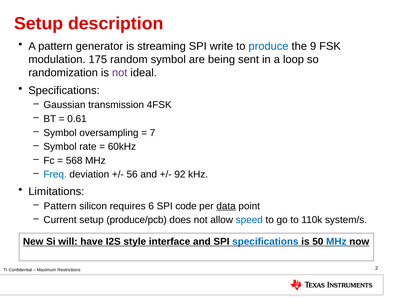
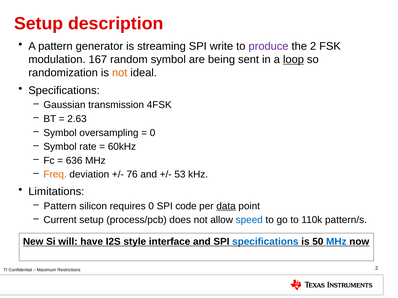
produce colour: blue -> purple
the 9: 9 -> 2
175: 175 -> 167
loop underline: none -> present
not at (120, 73) colour: purple -> orange
0.61: 0.61 -> 2.63
7 at (153, 133): 7 -> 0
568: 568 -> 636
Freq colour: blue -> orange
56: 56 -> 76
92: 92 -> 53
requires 6: 6 -> 0
produce/pcb: produce/pcb -> process/pcb
system/s: system/s -> pattern/s
